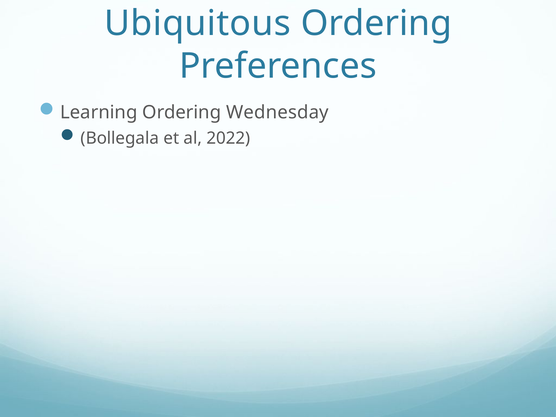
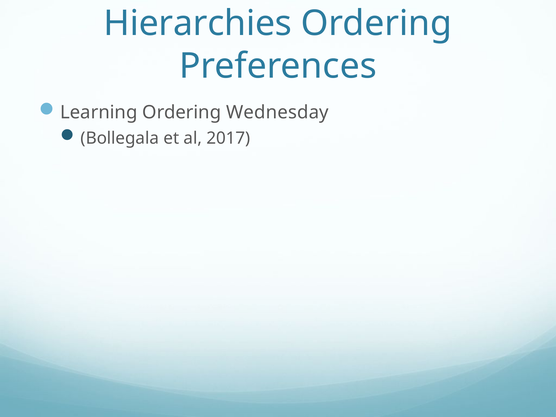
Ubiquitous: Ubiquitous -> Hierarchies
2022: 2022 -> 2017
